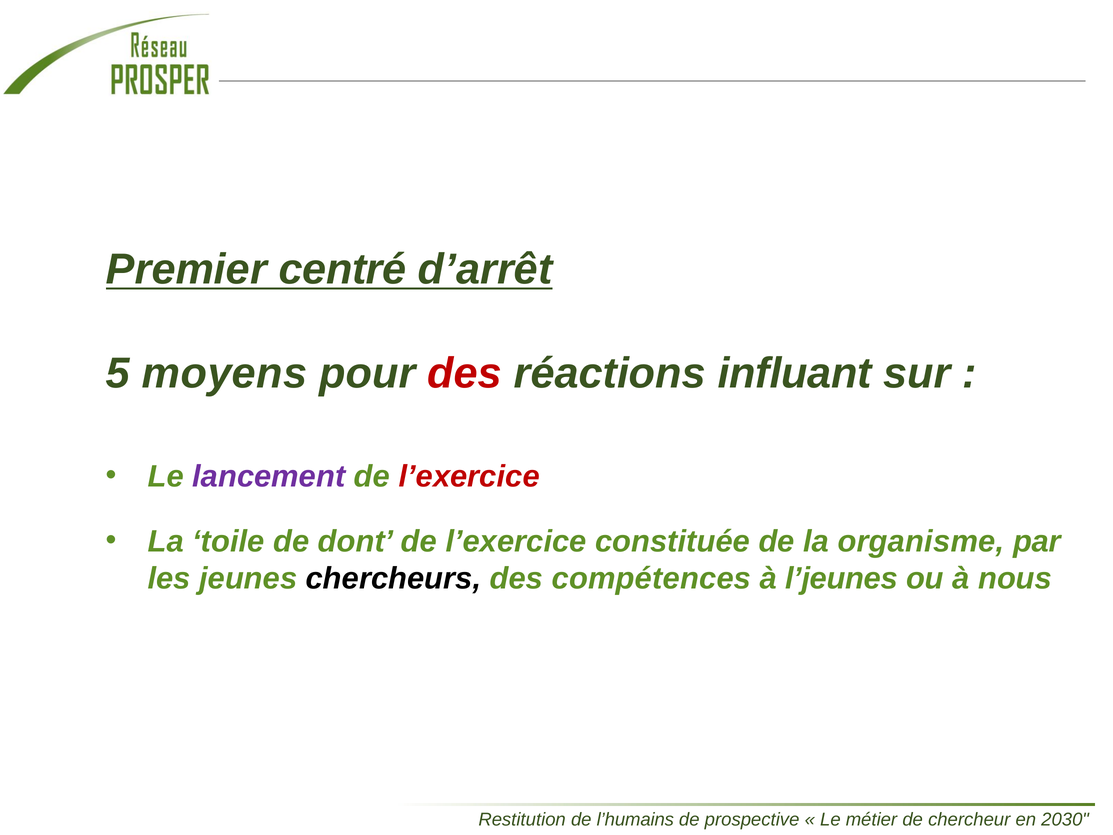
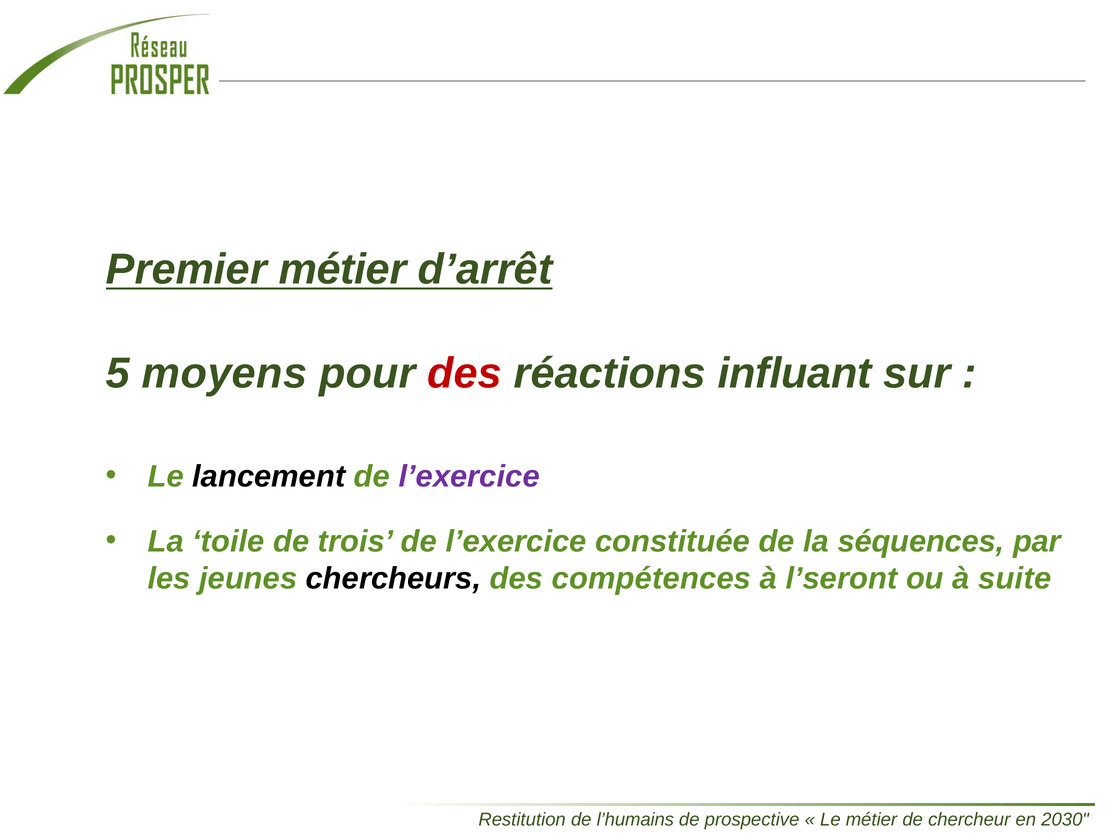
Premier centré: centré -> métier
lancement colour: purple -> black
l’exercice at (469, 476) colour: red -> purple
dont: dont -> trois
organisme: organisme -> séquences
l’jeunes: l’jeunes -> l’seront
nous: nous -> suite
